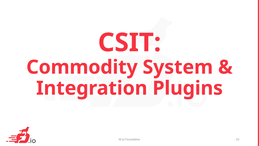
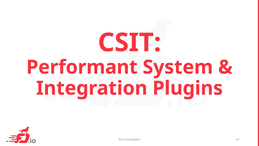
Commodity: Commodity -> Performant
